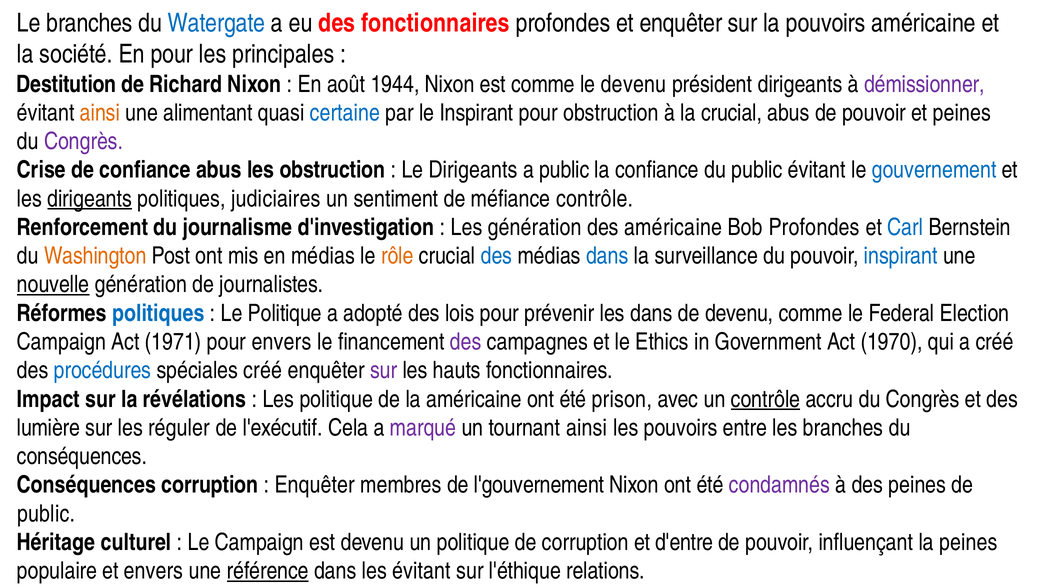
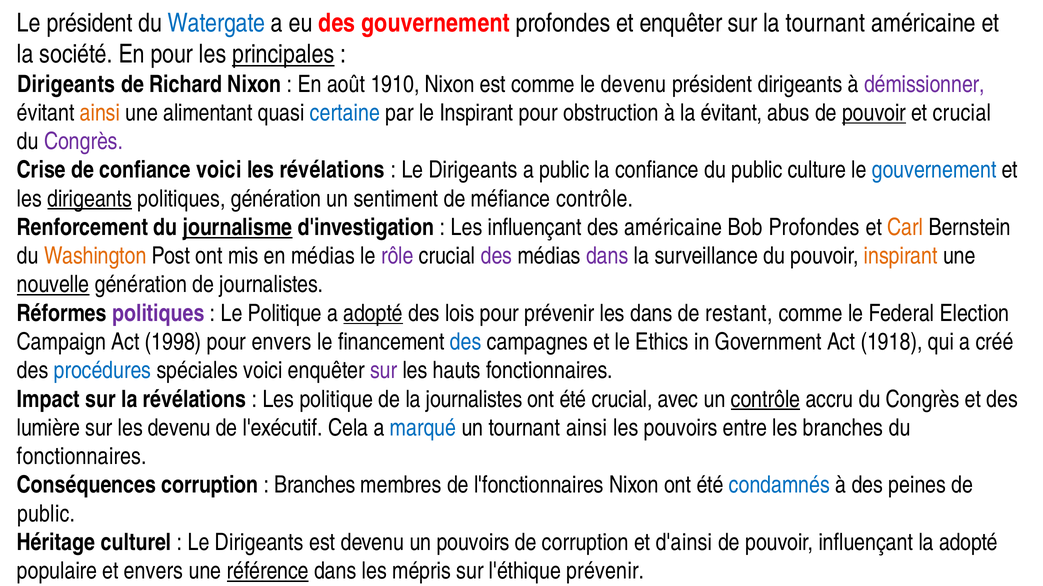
Le branches: branches -> président
des fonctionnaires: fonctionnaires -> gouvernement
la pouvoirs: pouvoirs -> tournant
principales underline: none -> present
Destitution at (66, 84): Destitution -> Dirigeants
1944: 1944 -> 1910
la crucial: crucial -> évitant
pouvoir at (874, 113) underline: none -> present
et peines: peines -> crucial
confiance abus: abus -> voici
les obstruction: obstruction -> révélations
public évitant: évitant -> culture
politiques judiciaires: judiciaires -> génération
journalisme underline: none -> present
Les génération: génération -> influençant
Carl colour: blue -> orange
rôle colour: orange -> purple
des at (496, 256) colour: blue -> purple
dans at (607, 256) colour: blue -> purple
inspirant at (901, 256) colour: blue -> orange
politiques at (158, 314) colour: blue -> purple
adopté at (373, 314) underline: none -> present
de devenu: devenu -> restant
1971: 1971 -> 1998
des at (466, 342) colour: purple -> blue
1970: 1970 -> 1918
spéciales créé: créé -> voici
la américaine: américaine -> journalistes
été prison: prison -> crucial
les réguler: réguler -> devenu
marqué colour: purple -> blue
conséquences at (82, 457): conséquences -> fonctionnaires
Enquêter at (315, 486): Enquêter -> Branches
l'gouvernement: l'gouvernement -> l'fonctionnaires
condamnés colour: purple -> blue
Campaign at (259, 543): Campaign -> Dirigeants
un politique: politique -> pouvoirs
d'entre: d'entre -> d'ainsi
la peines: peines -> adopté
les évitant: évitant -> mépris
l'éthique relations: relations -> prévenir
